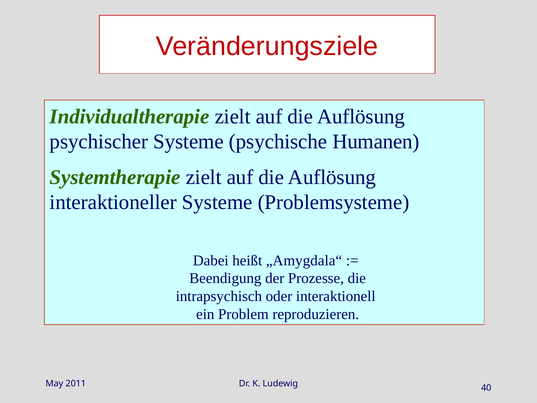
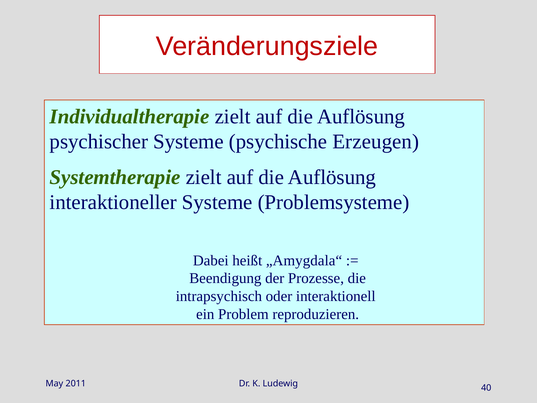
Humanen: Humanen -> Erzeugen
